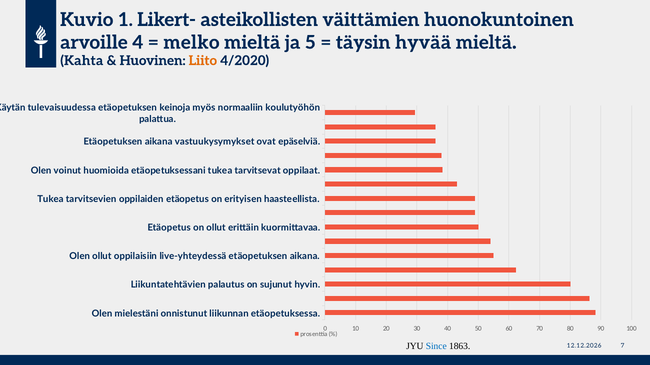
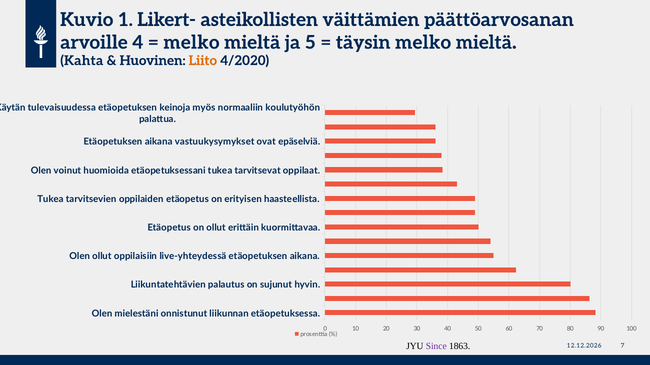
huonokuntoinen: huonokuntoinen -> päättöarvosanan
täysin hyvää: hyvää -> melko
Since colour: blue -> purple
